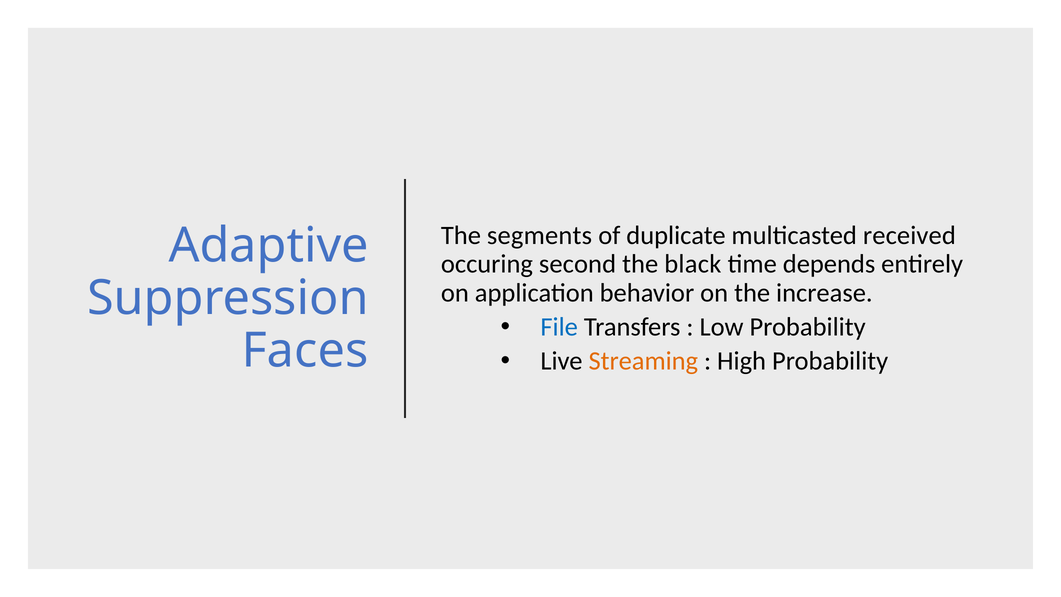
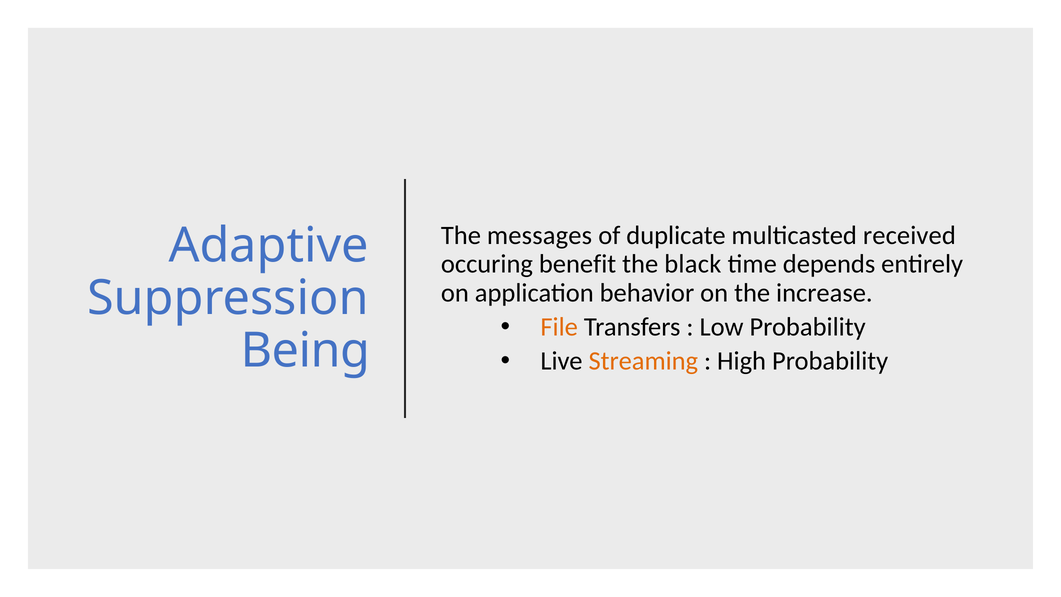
segments: segments -> messages
second: second -> benefit
File colour: blue -> orange
Faces: Faces -> Being
